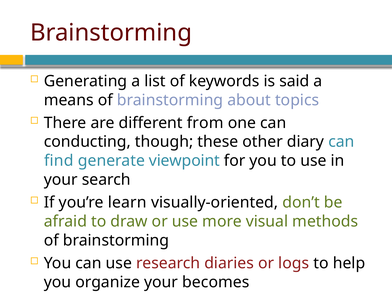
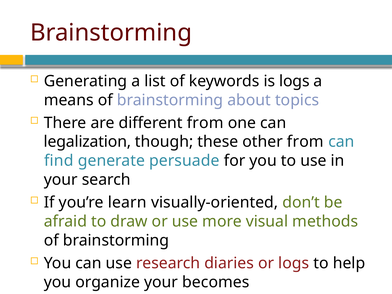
is said: said -> logs
conducting: conducting -> legalization
other diary: diary -> from
viewpoint: viewpoint -> persuade
